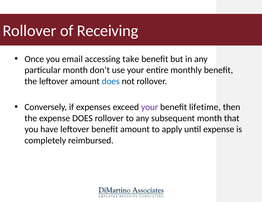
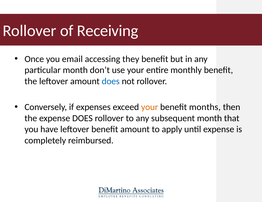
take: take -> they
your at (150, 107) colour: purple -> orange
lifetime: lifetime -> months
